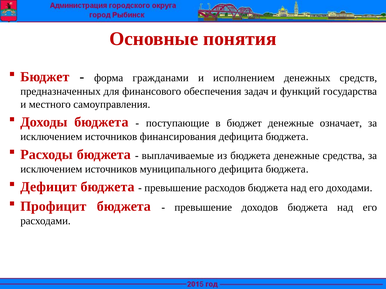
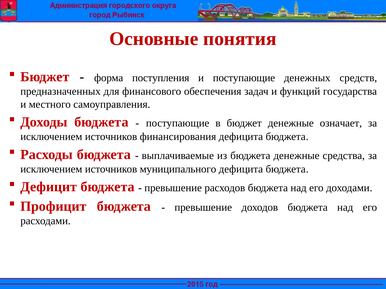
гражданами: гражданами -> поступления
и исполнением: исполнением -> поступающие
